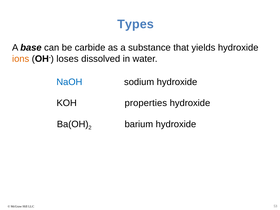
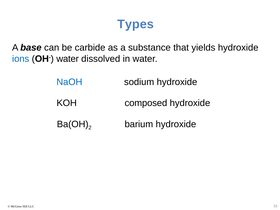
ions colour: orange -> blue
OH- loses: loses -> water
properties: properties -> composed
